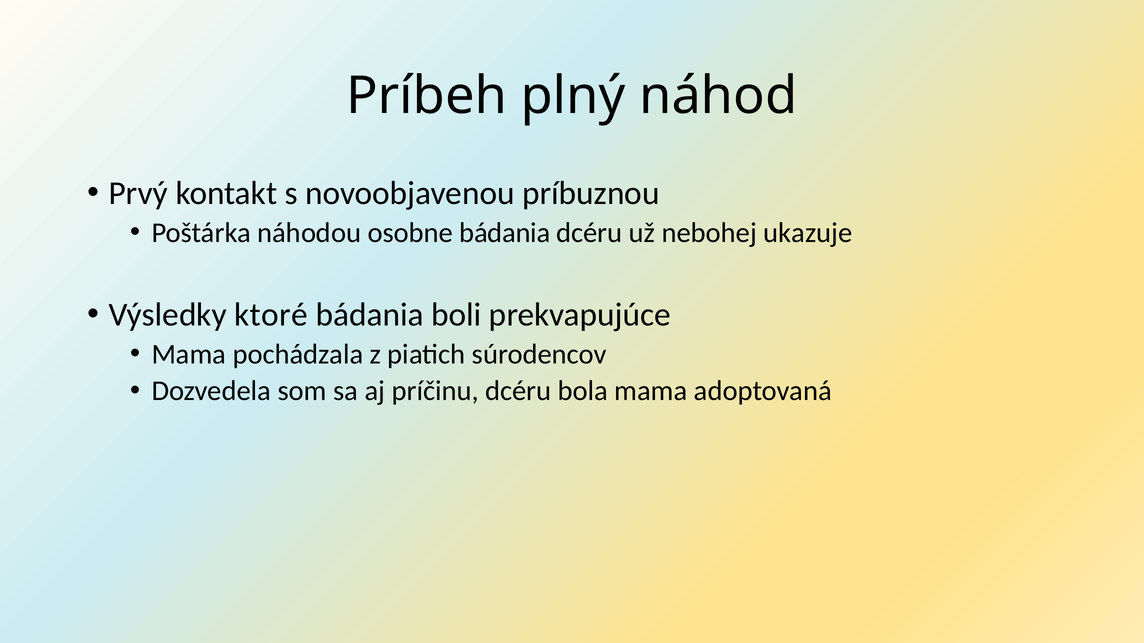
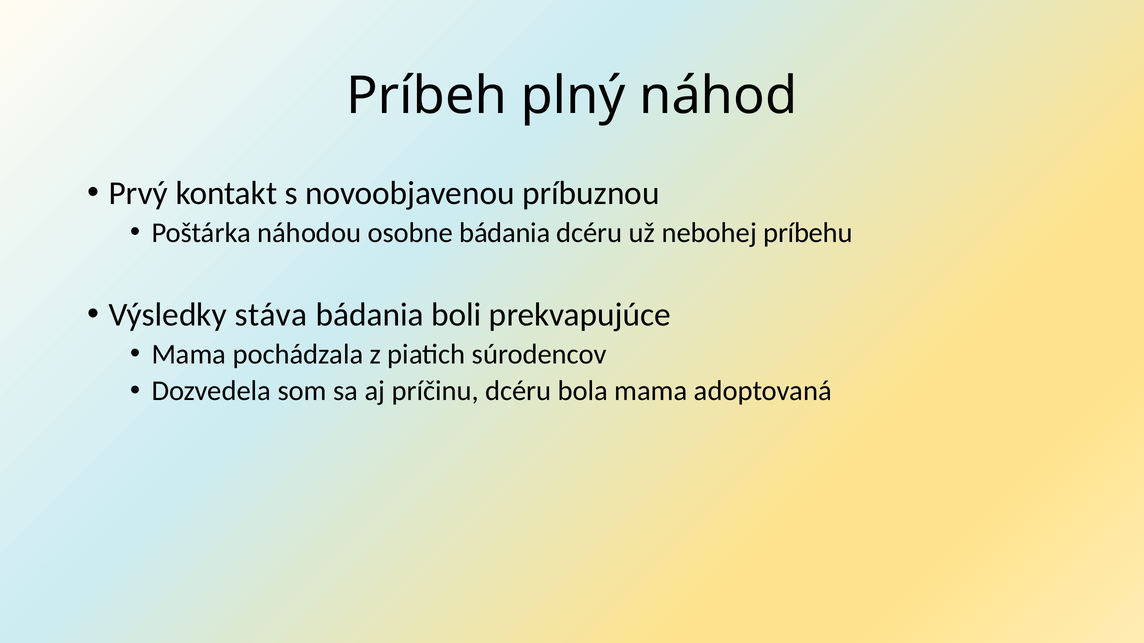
ukazuje: ukazuje -> príbehu
ktoré: ktoré -> stáva
